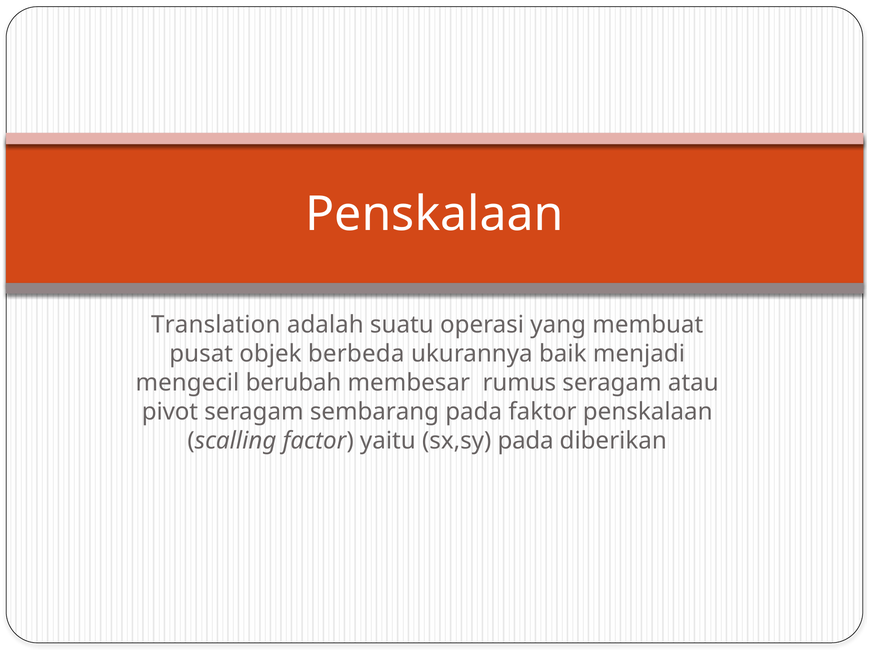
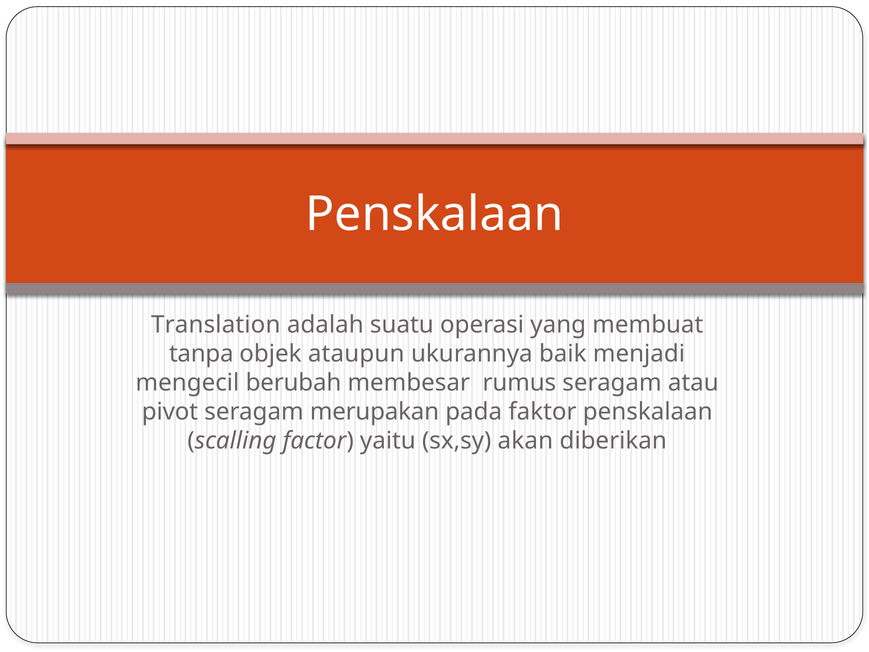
pusat: pusat -> tanpa
berbeda: berbeda -> ataupun
sembarang: sembarang -> merupakan
sx,sy pada: pada -> akan
